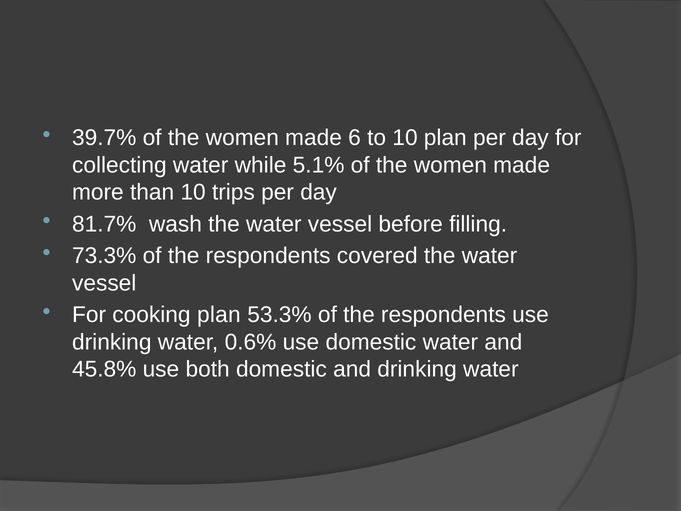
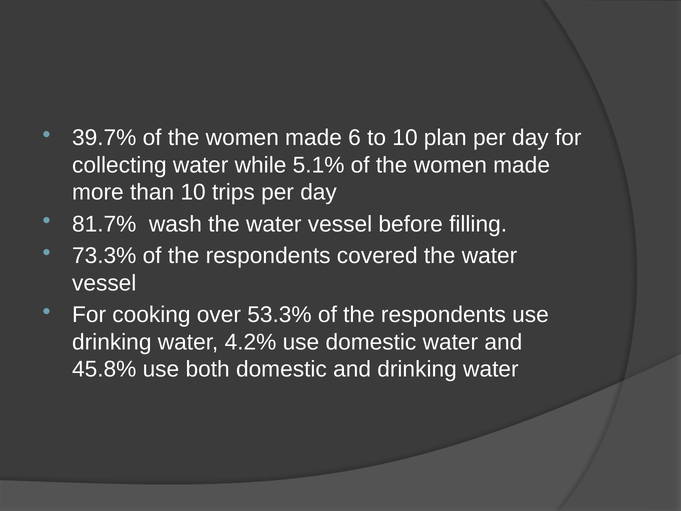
cooking plan: plan -> over
0.6%: 0.6% -> 4.2%
